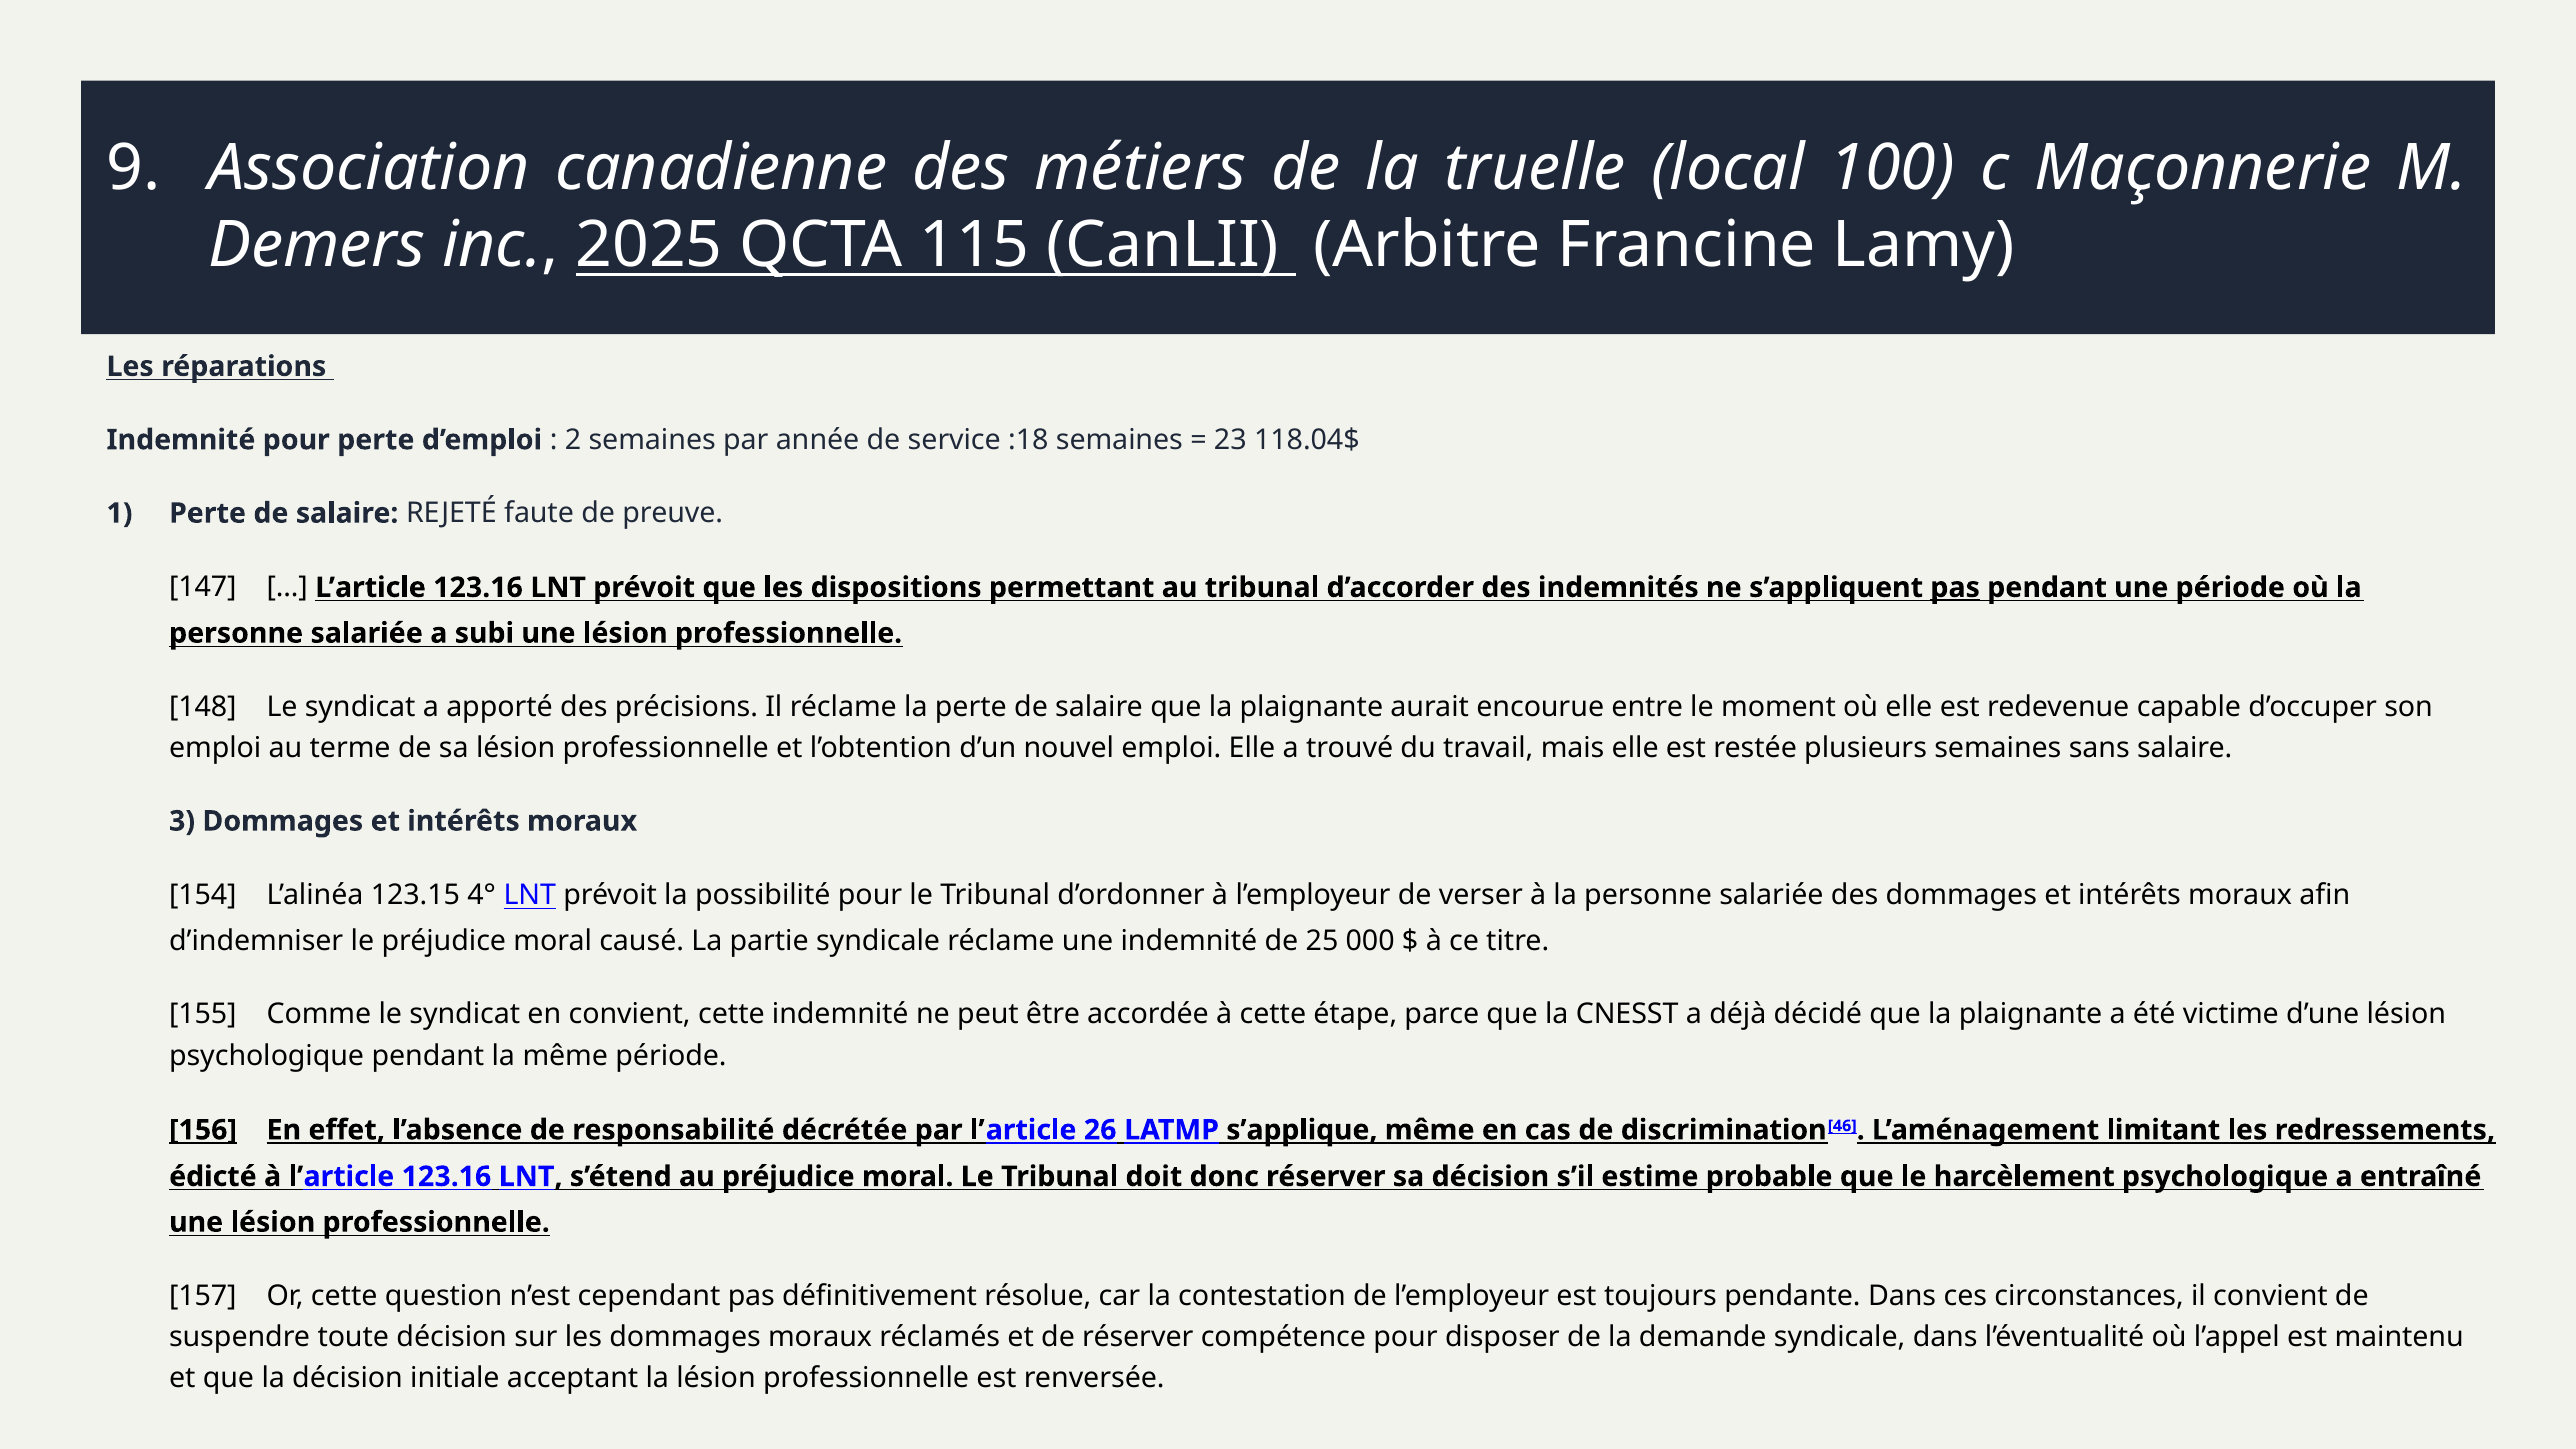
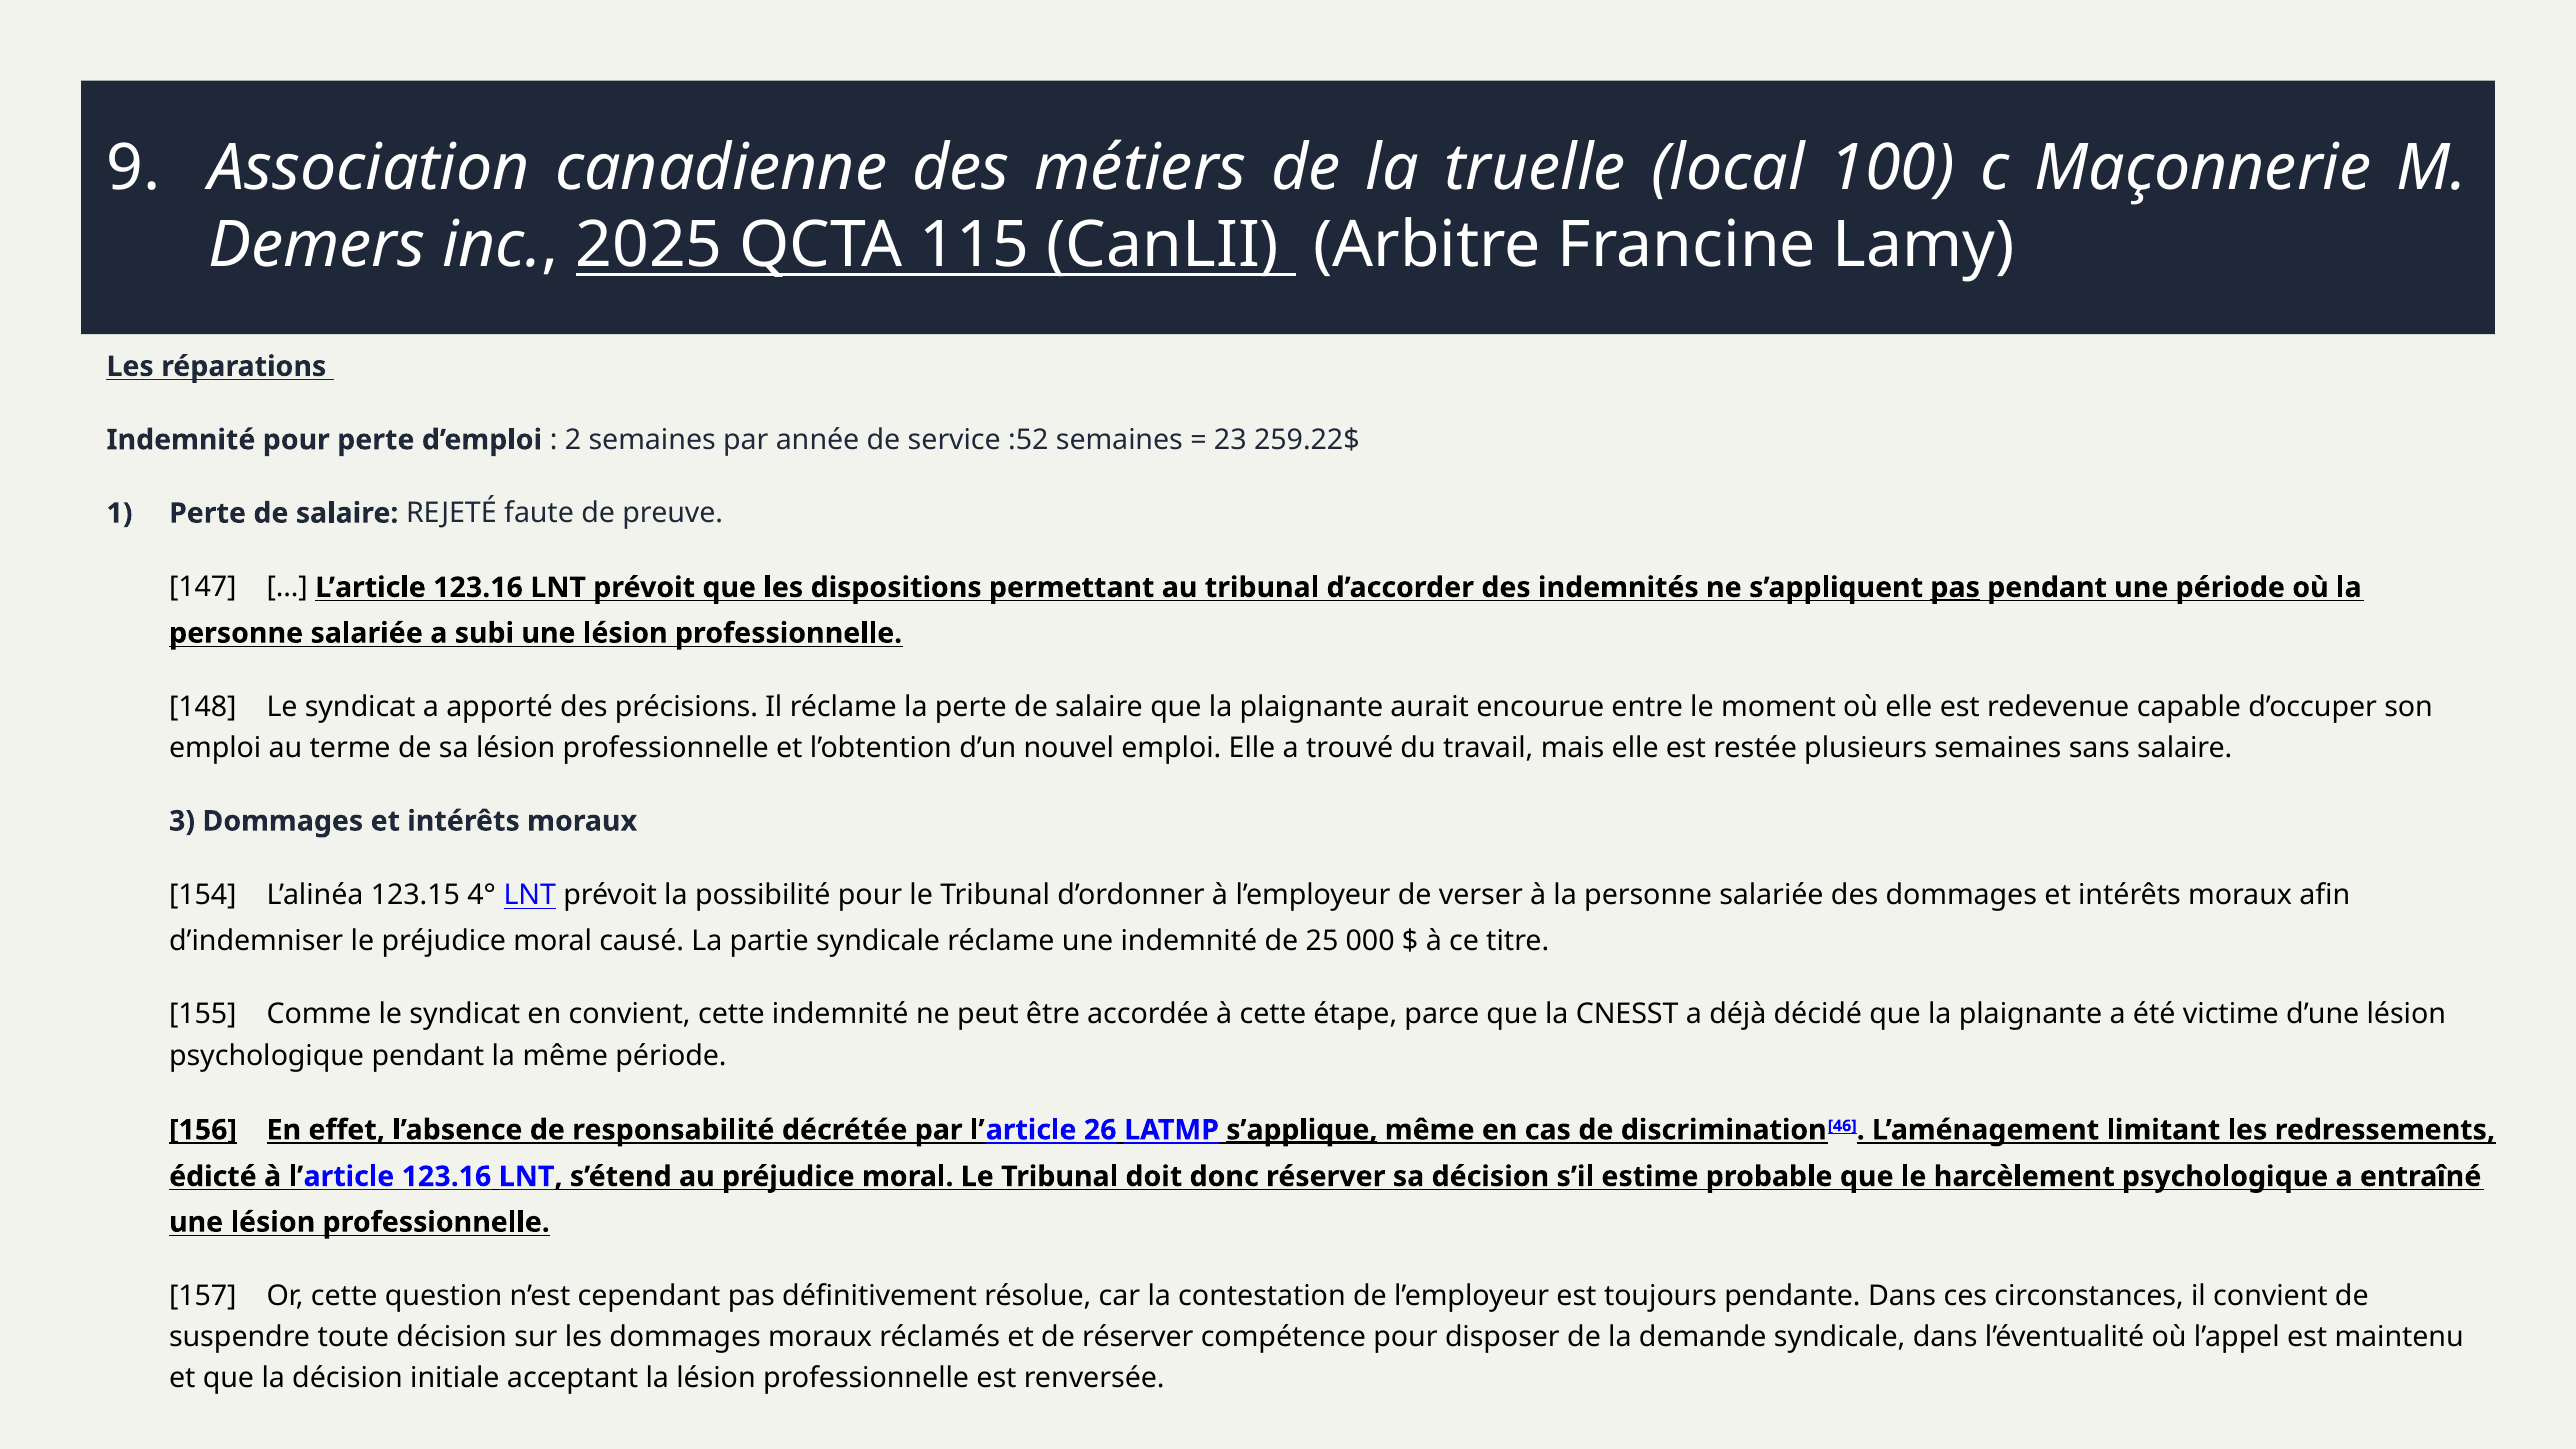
:18: :18 -> :52
118.04$: 118.04$ -> 259.22$
s’applique underline: none -> present
